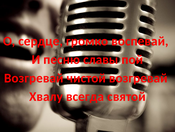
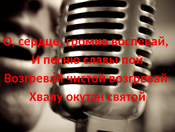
всегда: всегда -> окутан
